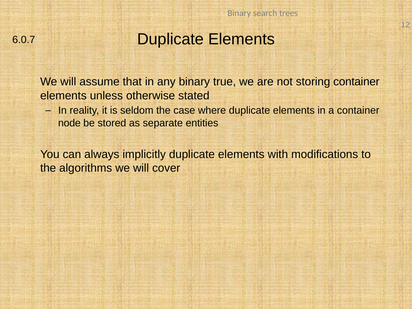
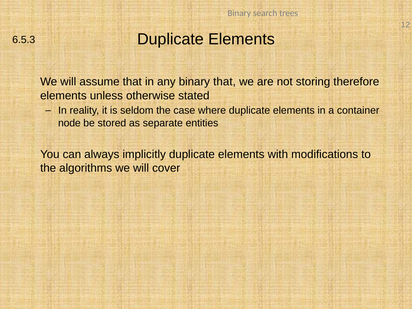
6.0.7: 6.0.7 -> 6.5.3
binary true: true -> that
storing container: container -> therefore
